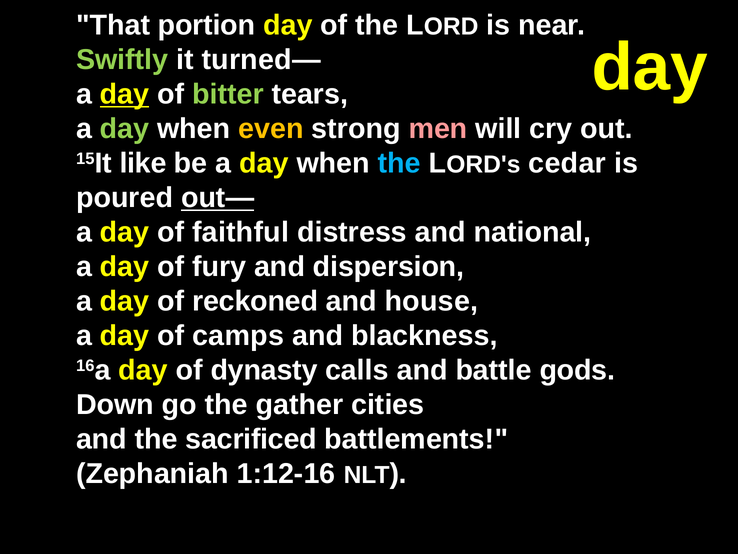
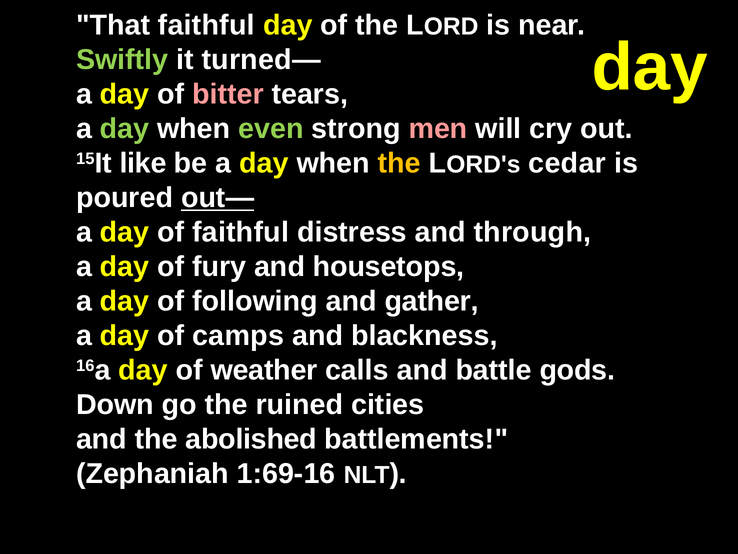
That portion: portion -> faithful
day at (125, 94) underline: present -> none
bitter colour: light green -> pink
even colour: yellow -> light green
the at (399, 163) colour: light blue -> yellow
national: national -> through
dispersion: dispersion -> housetops
reckoned: reckoned -> following
house: house -> gather
dynasty: dynasty -> weather
gather: gather -> ruined
sacrificed: sacrificed -> abolished
1:12-16: 1:12-16 -> 1:69-16
